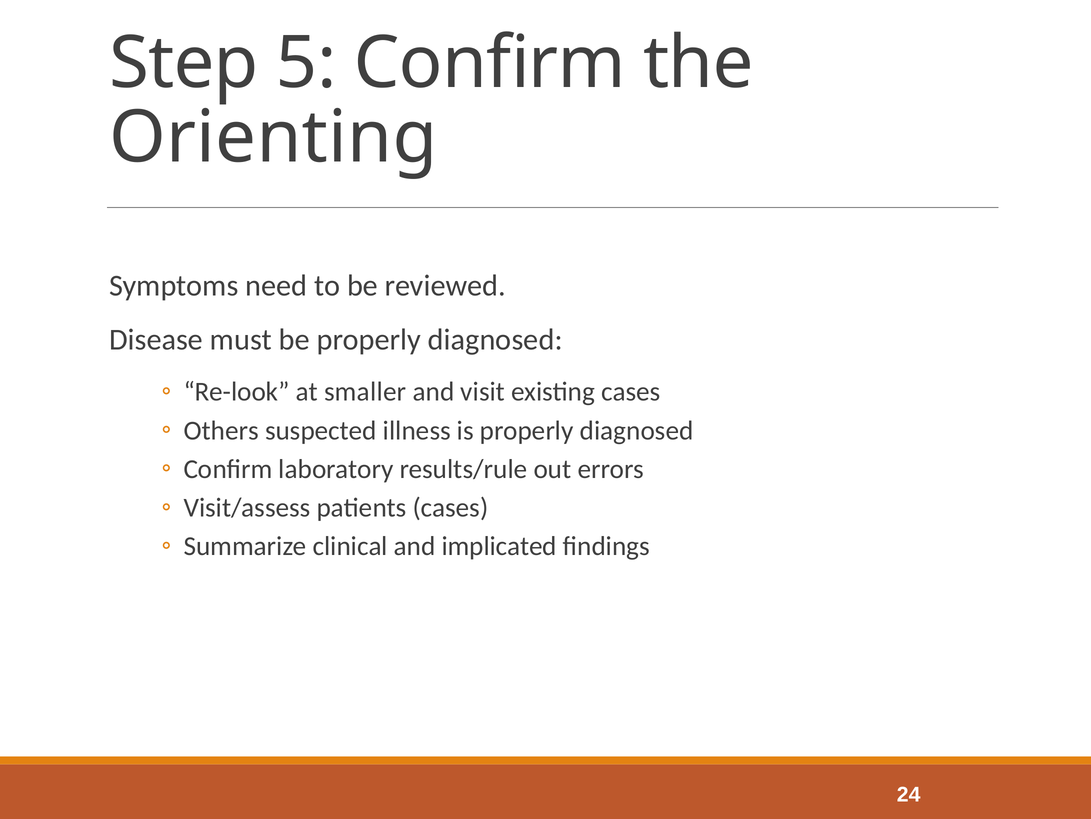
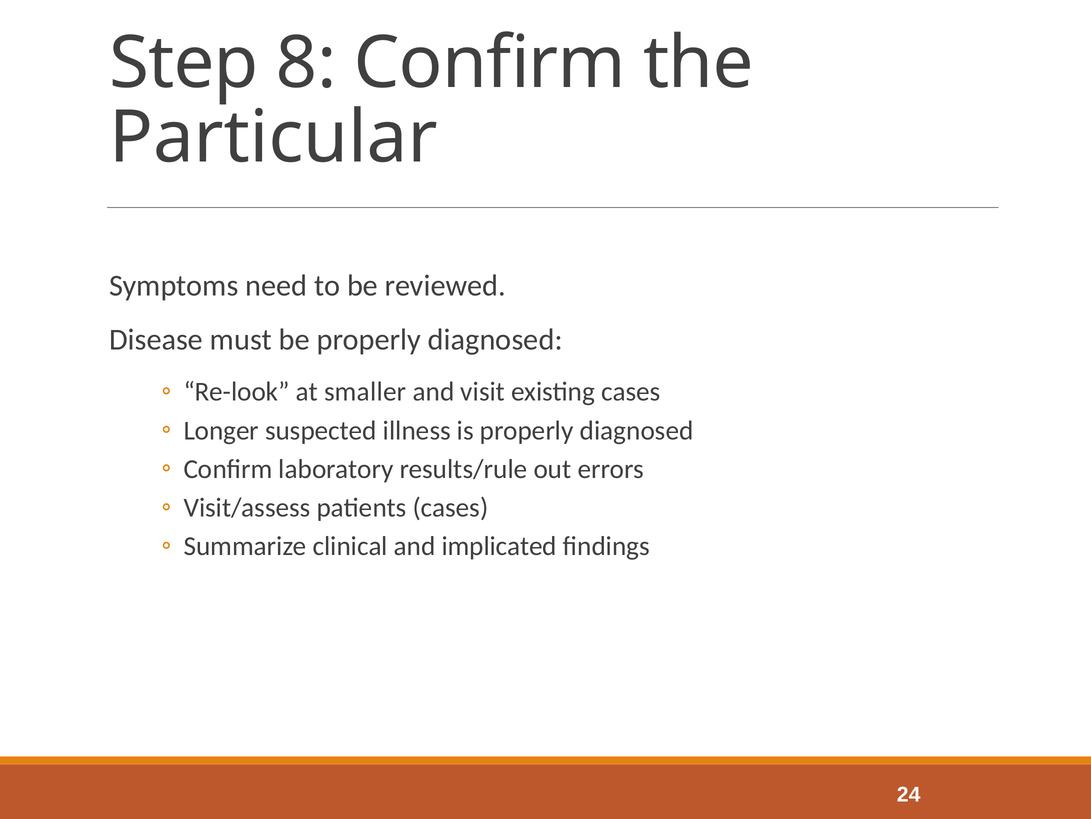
5: 5 -> 8
Orienting: Orienting -> Particular
Others: Others -> Longer
